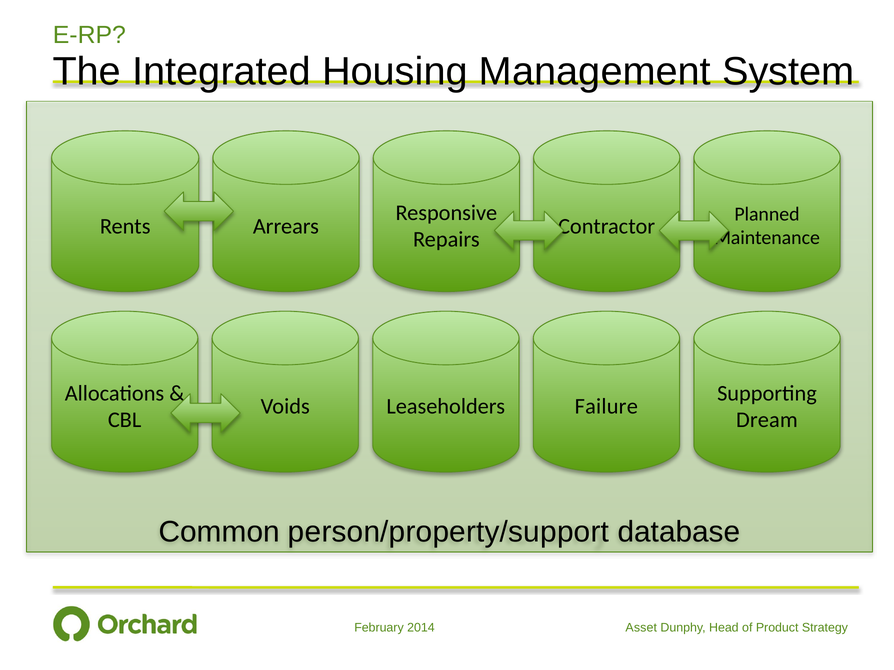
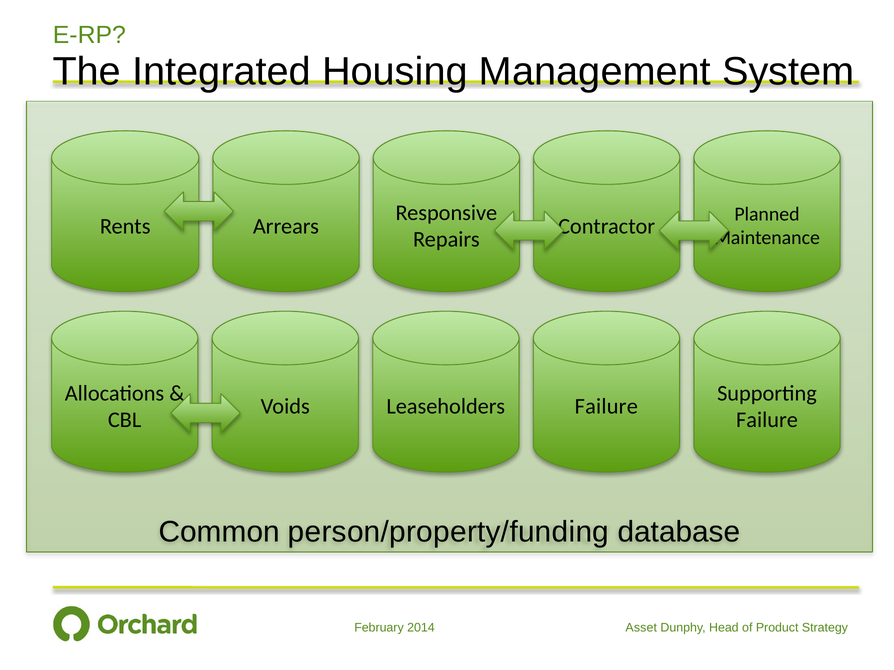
Dream at (767, 420): Dream -> Failure
person/property/support: person/property/support -> person/property/funding
